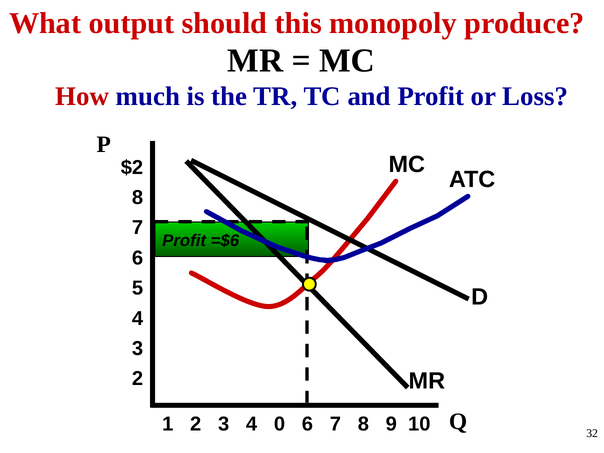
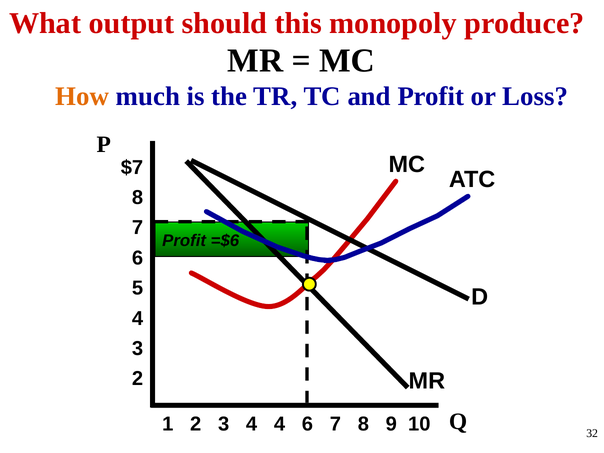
How colour: red -> orange
$2: $2 -> $7
4 0: 0 -> 4
